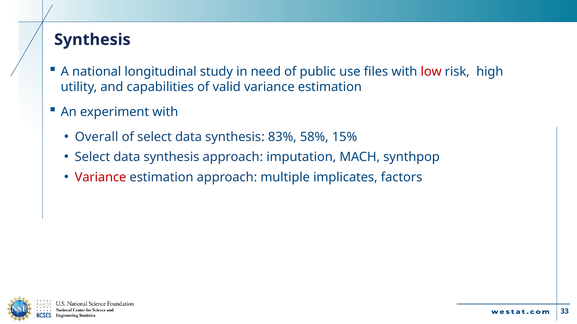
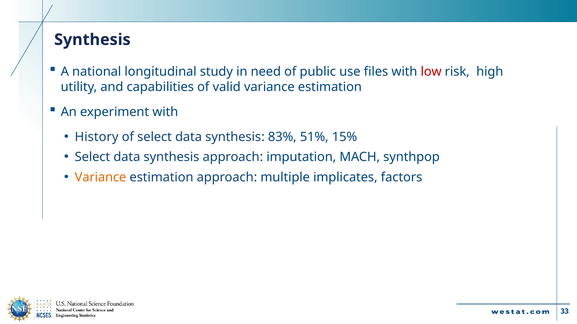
Overall: Overall -> History
58%: 58% -> 51%
Variance at (101, 178) colour: red -> orange
